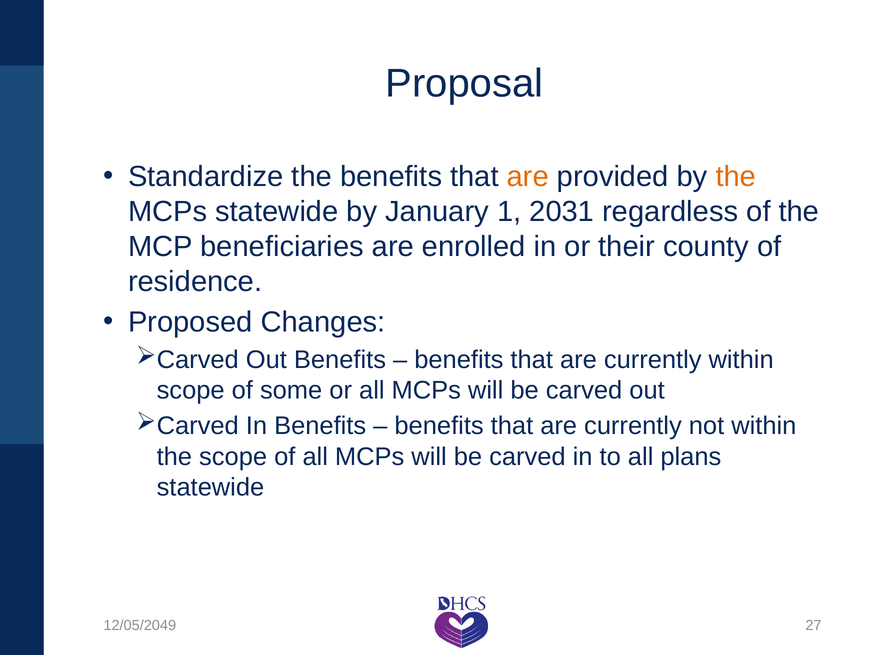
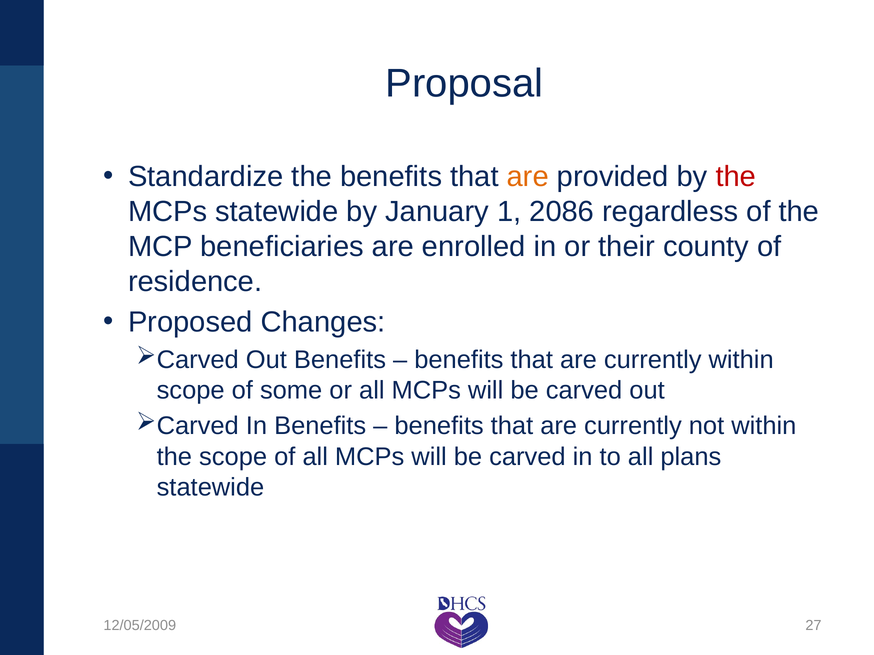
the at (736, 177) colour: orange -> red
2031: 2031 -> 2086
12/05/2049: 12/05/2049 -> 12/05/2009
